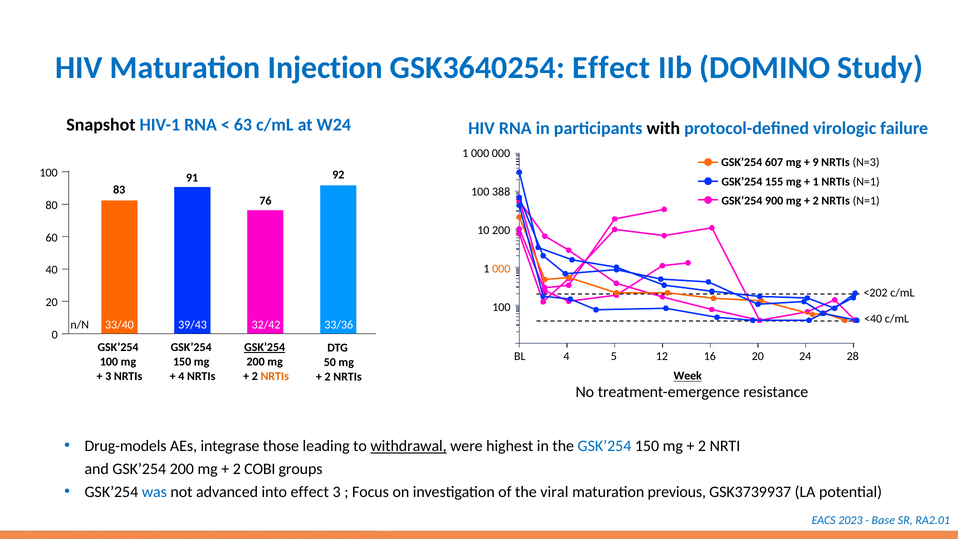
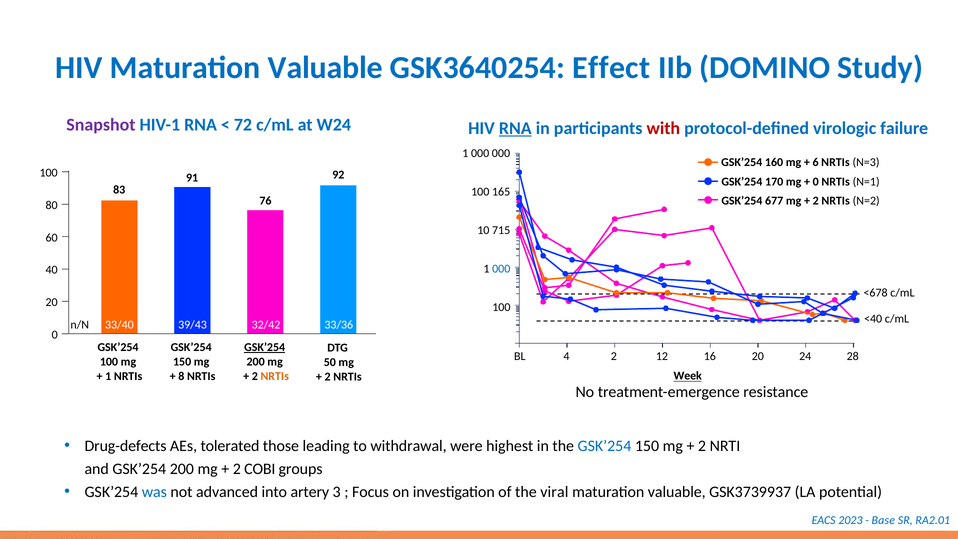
HIV Maturation Injection: Injection -> Valuable
Snapshot colour: black -> purple
63: 63 -> 72
RNA at (515, 128) underline: none -> present
with colour: black -> red
607: 607 -> 160
9: 9 -> 6
155: 155 -> 170
1 at (816, 182): 1 -> 0
388: 388 -> 165
900: 900 -> 677
2 NRTIs N=1: N=1 -> N=2
10 200: 200 -> 715
000 at (501, 269) colour: orange -> blue
<202: <202 -> <678
4 5: 5 -> 2
3 at (108, 376): 3 -> 1
4 at (181, 376): 4 -> 8
Drug-models: Drug-models -> Drug-defects
integrase: integrase -> tolerated
withdrawal underline: present -> none
into effect: effect -> artery
previous at (677, 492): previous -> valuable
